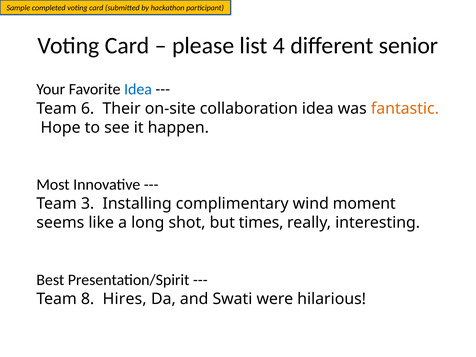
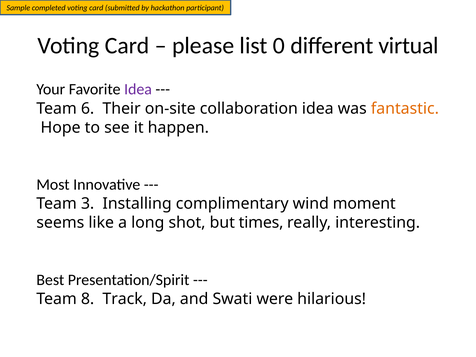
4: 4 -> 0
senior: senior -> virtual
Idea at (138, 89) colour: blue -> purple
Hires: Hires -> Track
